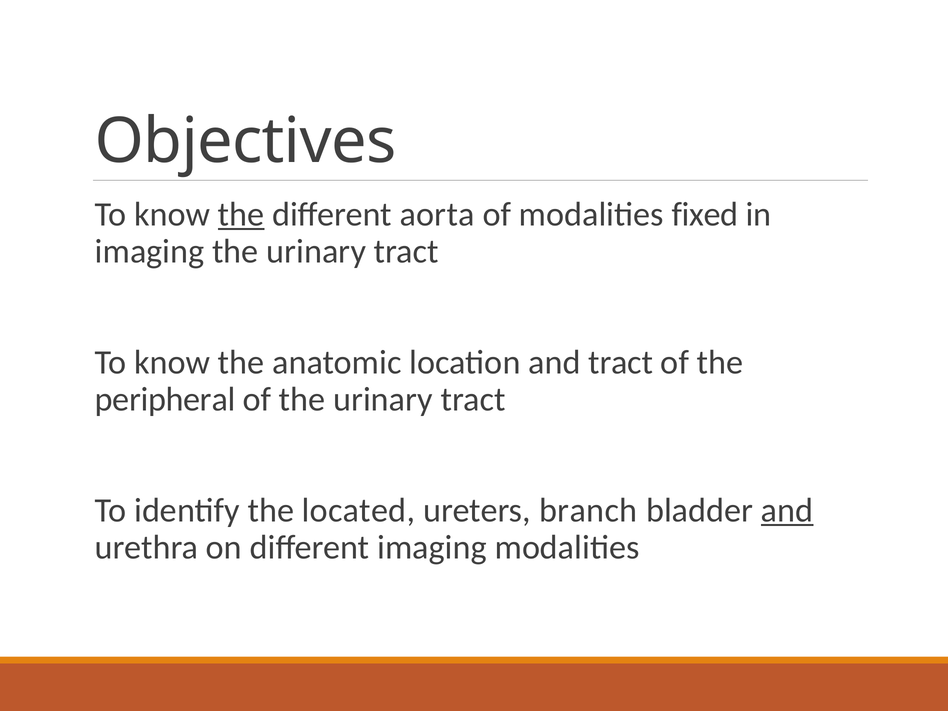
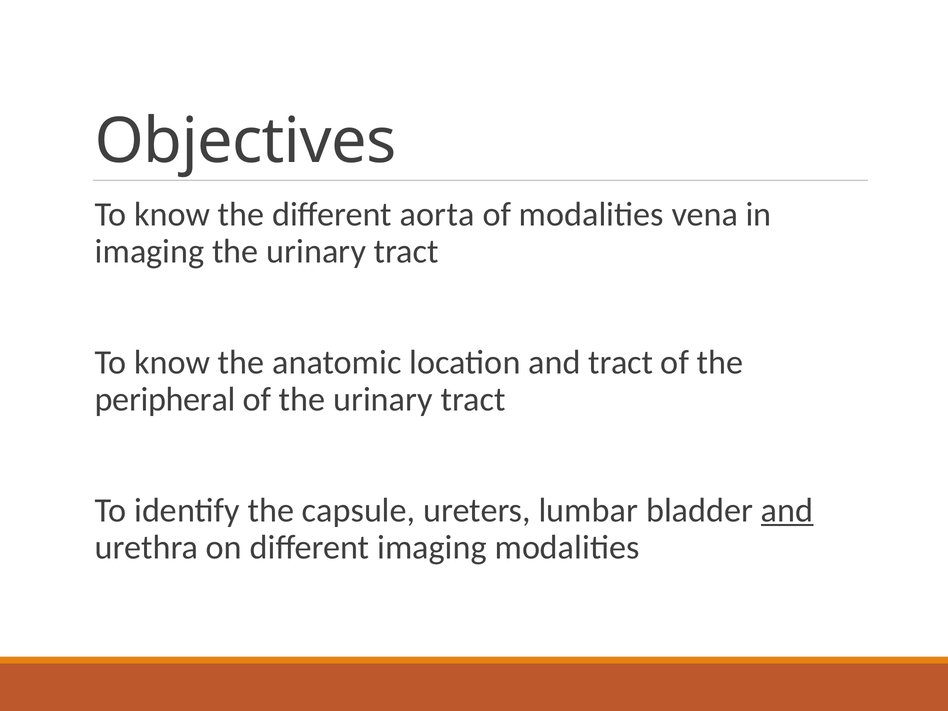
the at (241, 214) underline: present -> none
fixed: fixed -> vena
located: located -> capsule
branch: branch -> lumbar
